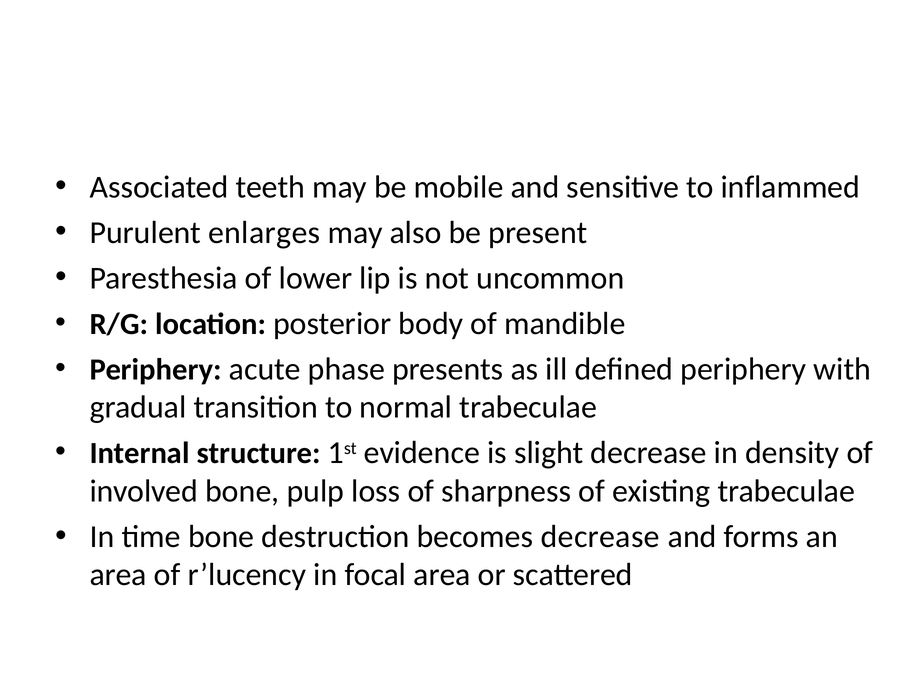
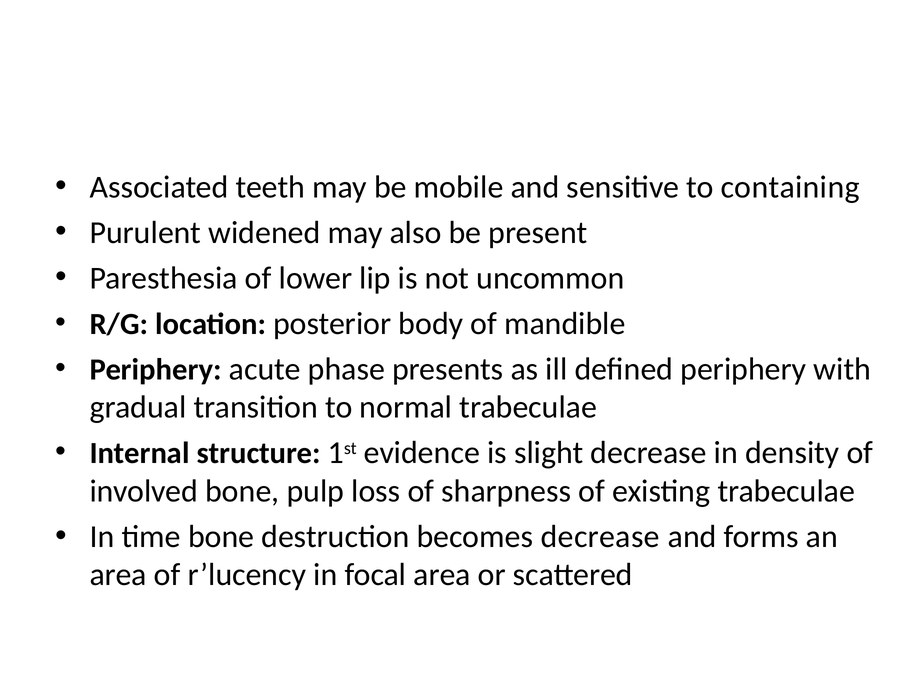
inflammed: inflammed -> containing
enlarges: enlarges -> widened
